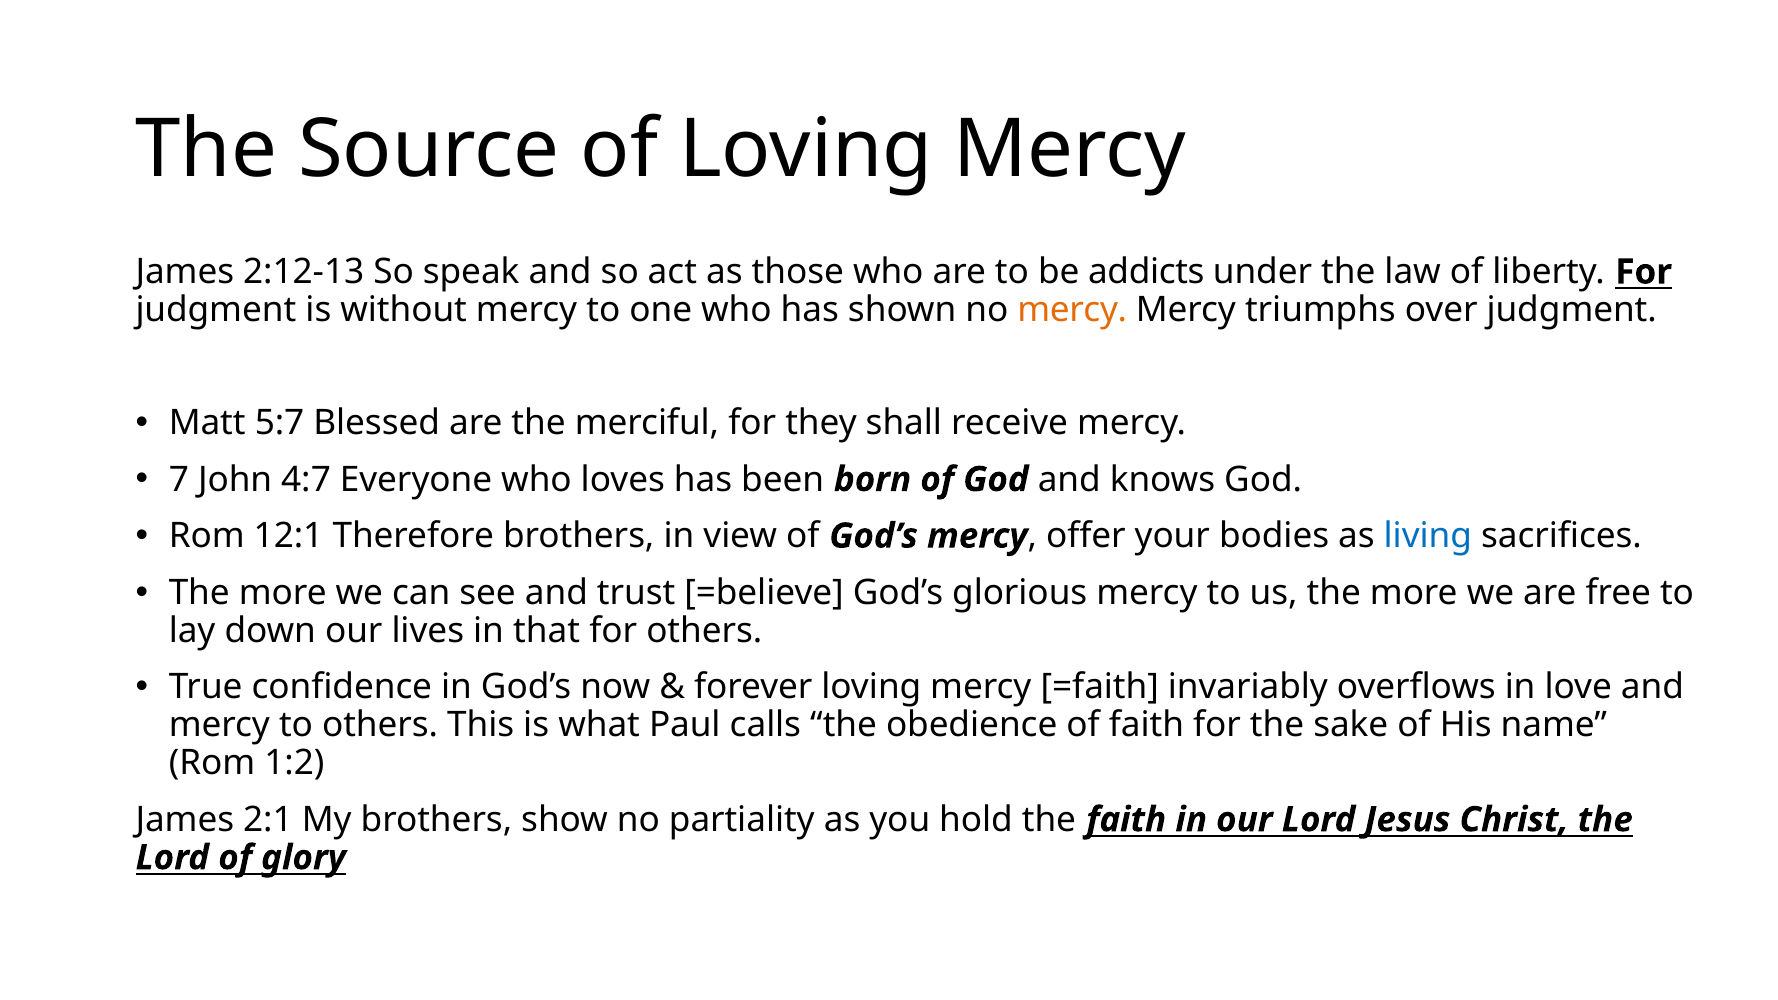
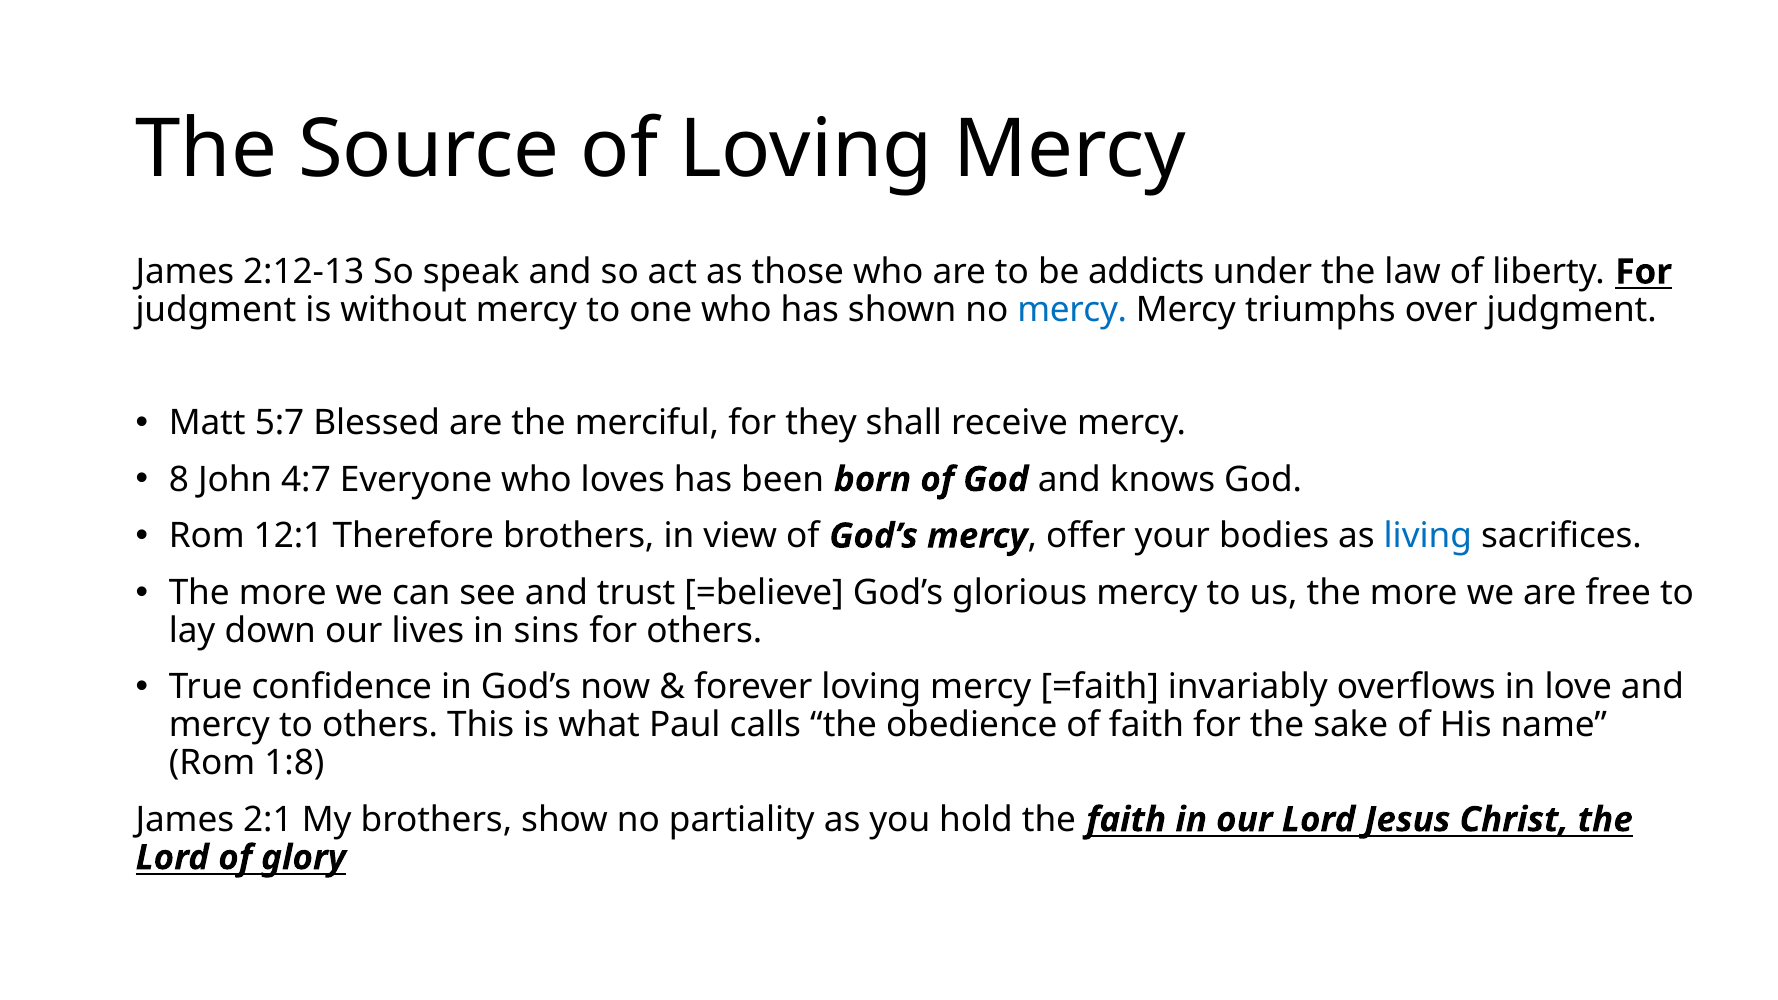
mercy at (1072, 310) colour: orange -> blue
7: 7 -> 8
that: that -> sins
1:2: 1:2 -> 1:8
